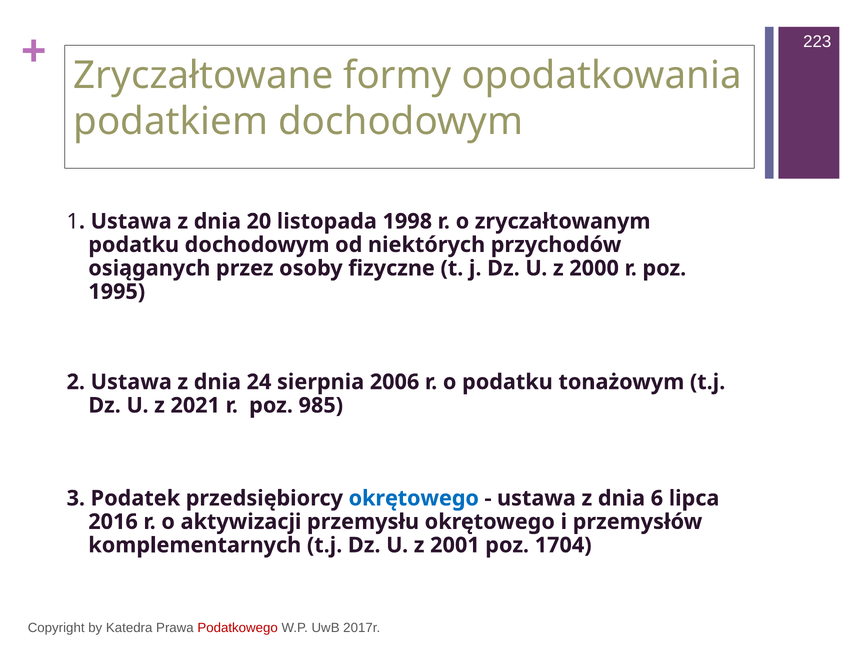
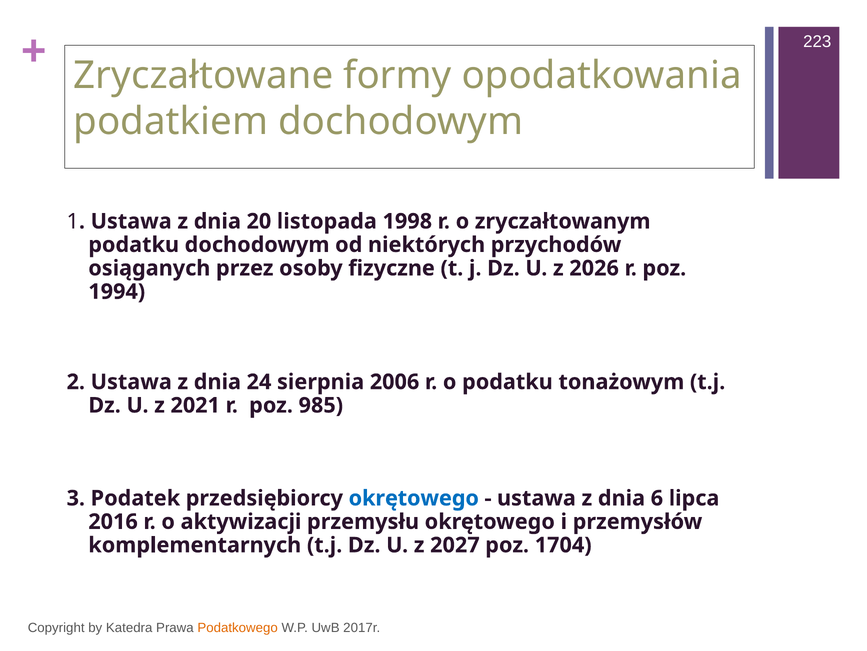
2000: 2000 -> 2026
1995: 1995 -> 1994
2001: 2001 -> 2027
Podatkowego colour: red -> orange
